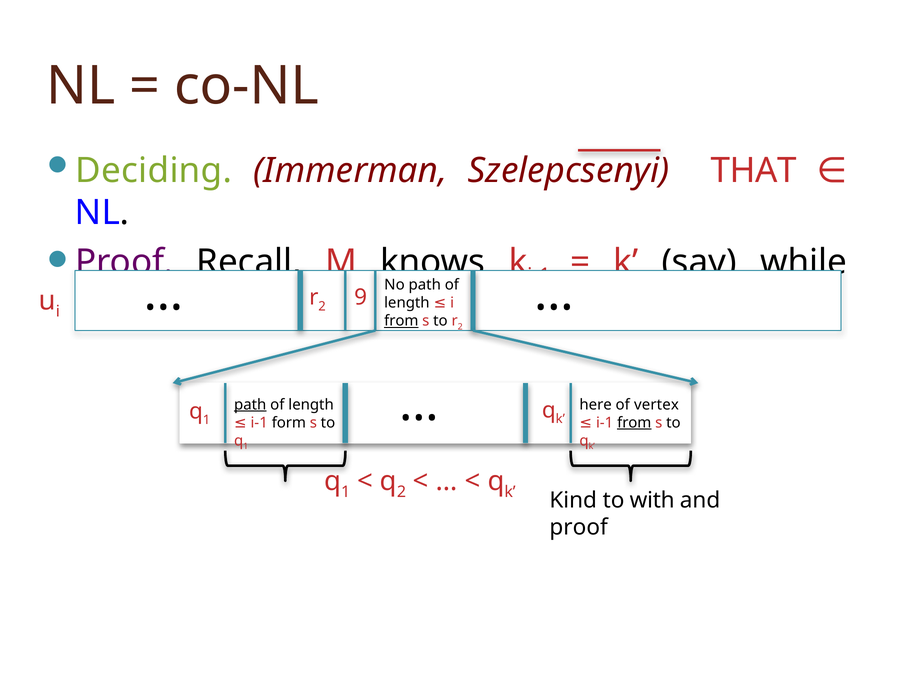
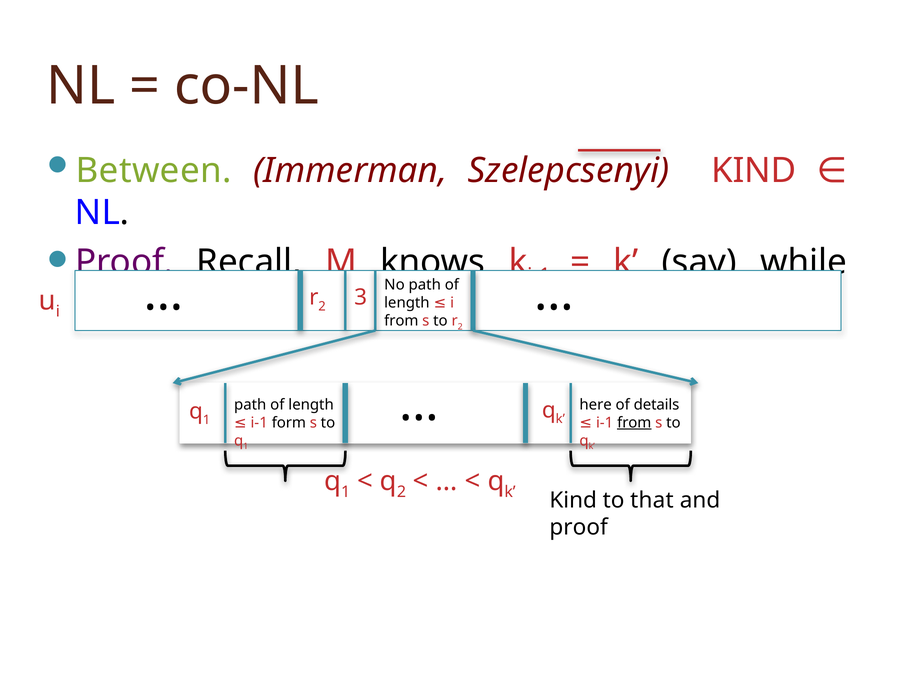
Deciding: Deciding -> Between
Szelepcsenyi THAT: THAT -> KIND
9: 9 -> 3
from at (401, 321) underline: present -> none
path at (250, 404) underline: present -> none
vertex: vertex -> details
with: with -> that
